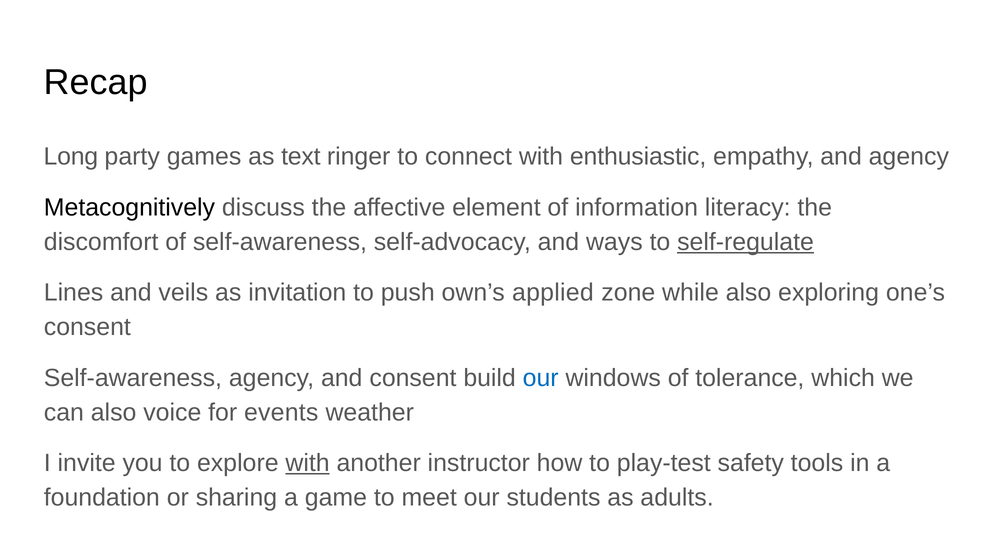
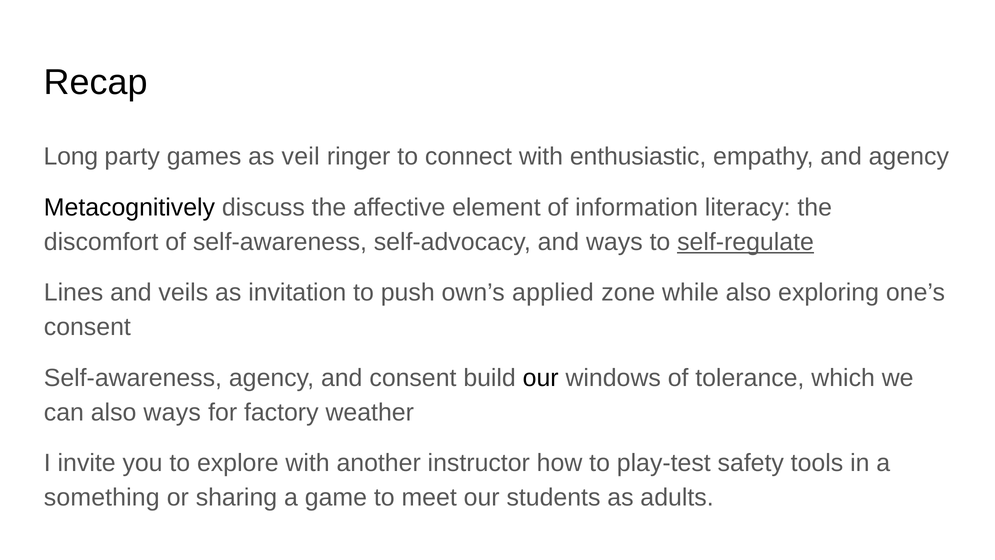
text: text -> veil
our at (541, 378) colour: blue -> black
also voice: voice -> ways
events: events -> factory
with at (308, 463) underline: present -> none
foundation: foundation -> something
